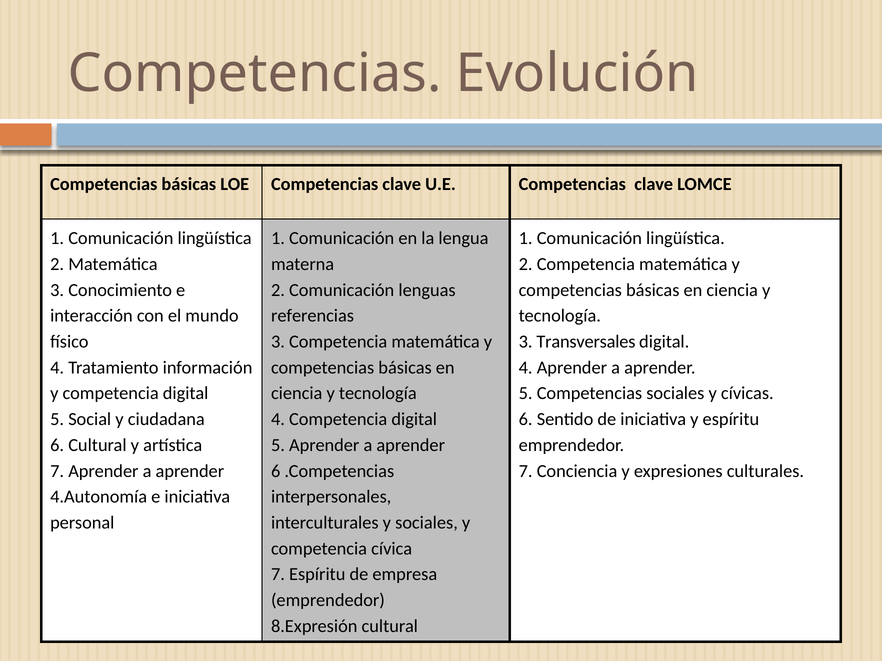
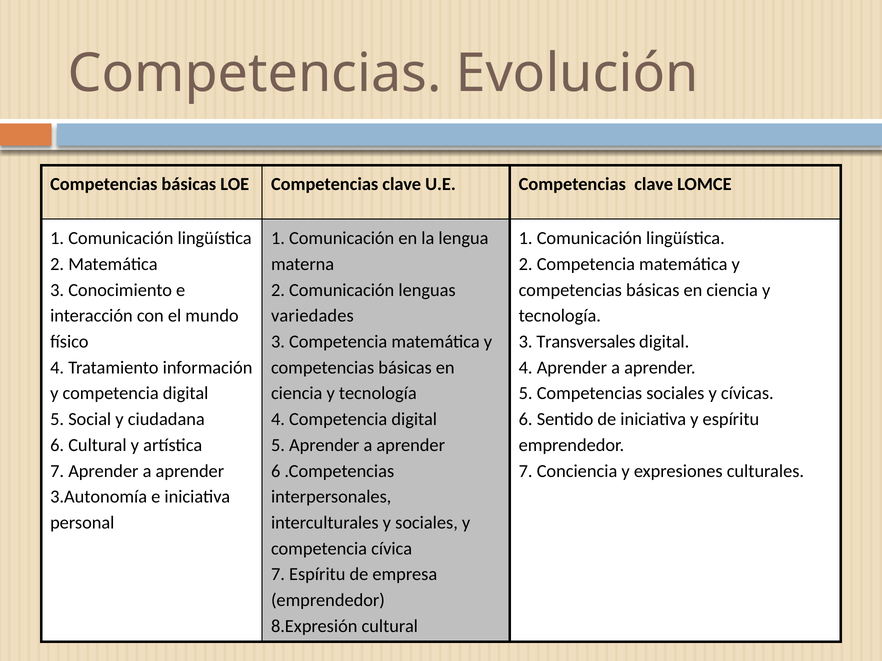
referencias: referencias -> variedades
4.Autonomía: 4.Autonomía -> 3.Autonomía
